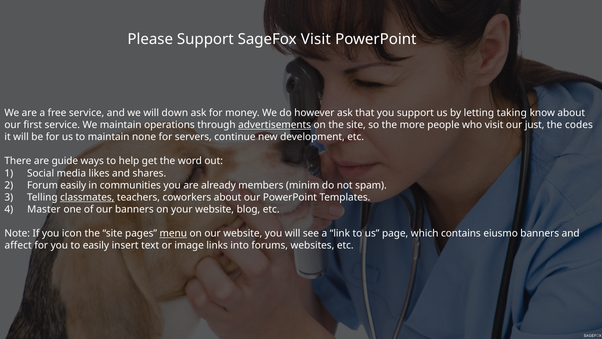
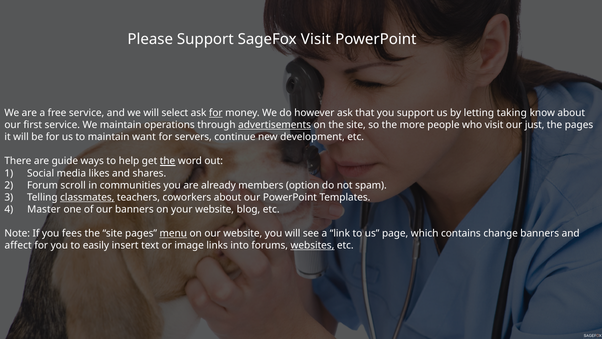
down: down -> select
for at (216, 113) underline: none -> present
the codes: codes -> pages
none: none -> want
the at (168, 161) underline: none -> present
Forum easily: easily -> scroll
minim: minim -> option
icon: icon -> fees
eiusmo: eiusmo -> change
websites underline: none -> present
